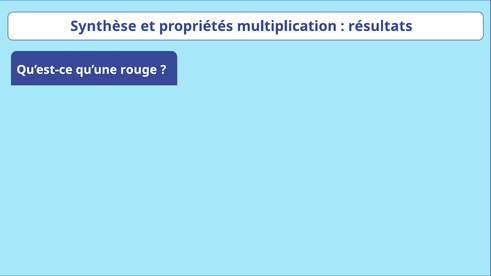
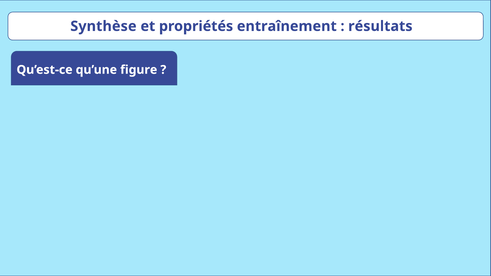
multiplication: multiplication -> entraînement
rouge: rouge -> figure
